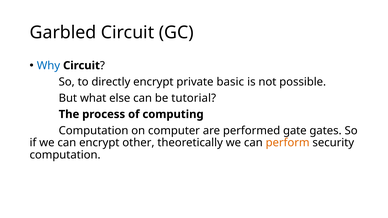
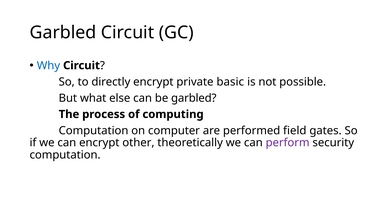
be tutorial: tutorial -> garbled
gate: gate -> field
perform colour: orange -> purple
